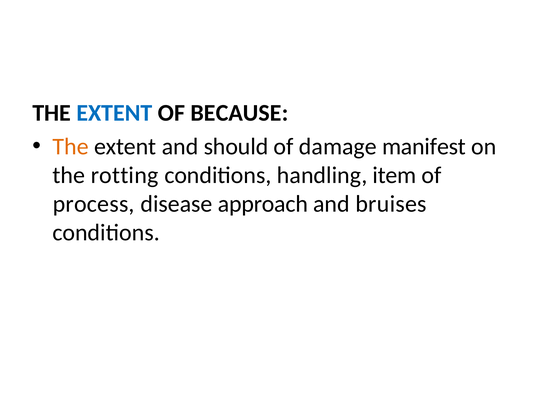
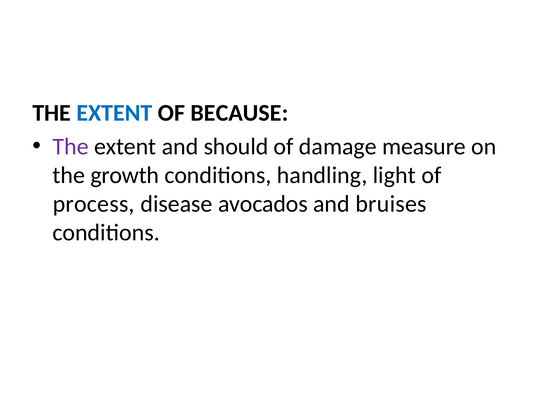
The at (71, 147) colour: orange -> purple
manifest: manifest -> measure
rotting: rotting -> growth
item: item -> light
approach: approach -> avocados
